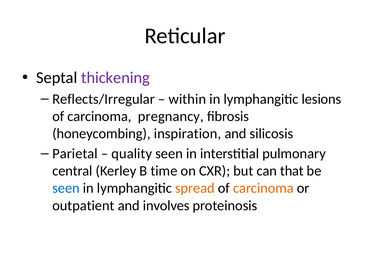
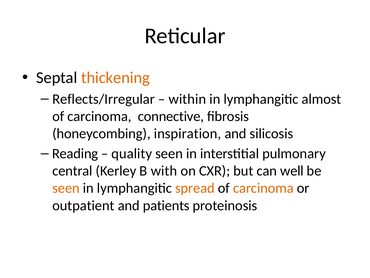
thickening colour: purple -> orange
lesions: lesions -> almost
pregnancy: pregnancy -> connective
Parietal: Parietal -> Reading
time: time -> with
that: that -> well
seen at (66, 188) colour: blue -> orange
involves: involves -> patients
